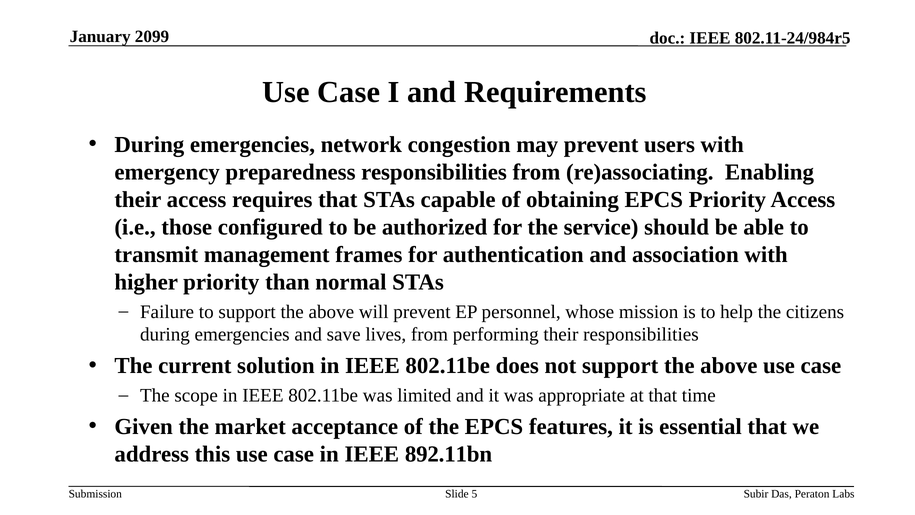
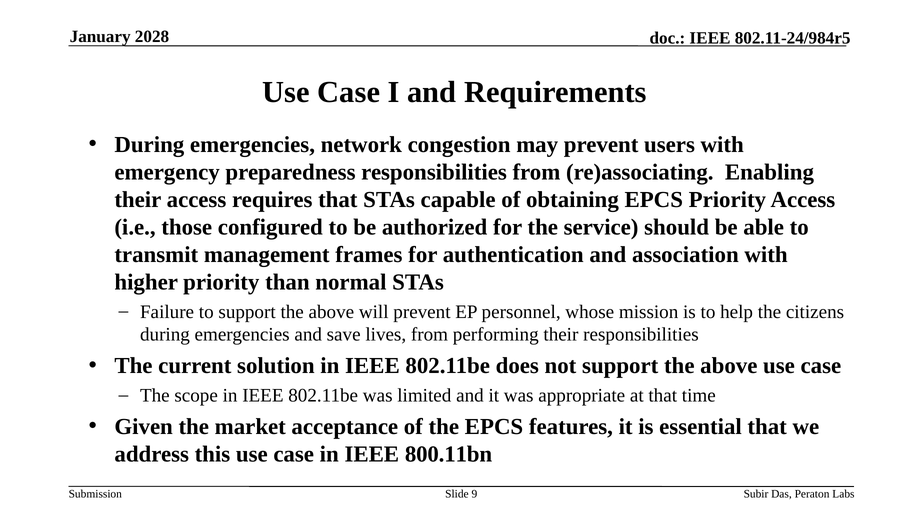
2099: 2099 -> 2028
892.11bn: 892.11bn -> 800.11bn
5: 5 -> 9
